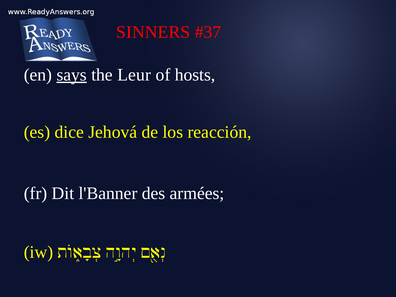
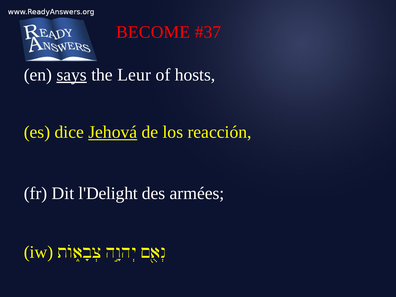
SINNERS: SINNERS -> BECOME
Jehová underline: none -> present
l'Banner: l'Banner -> l'Delight
